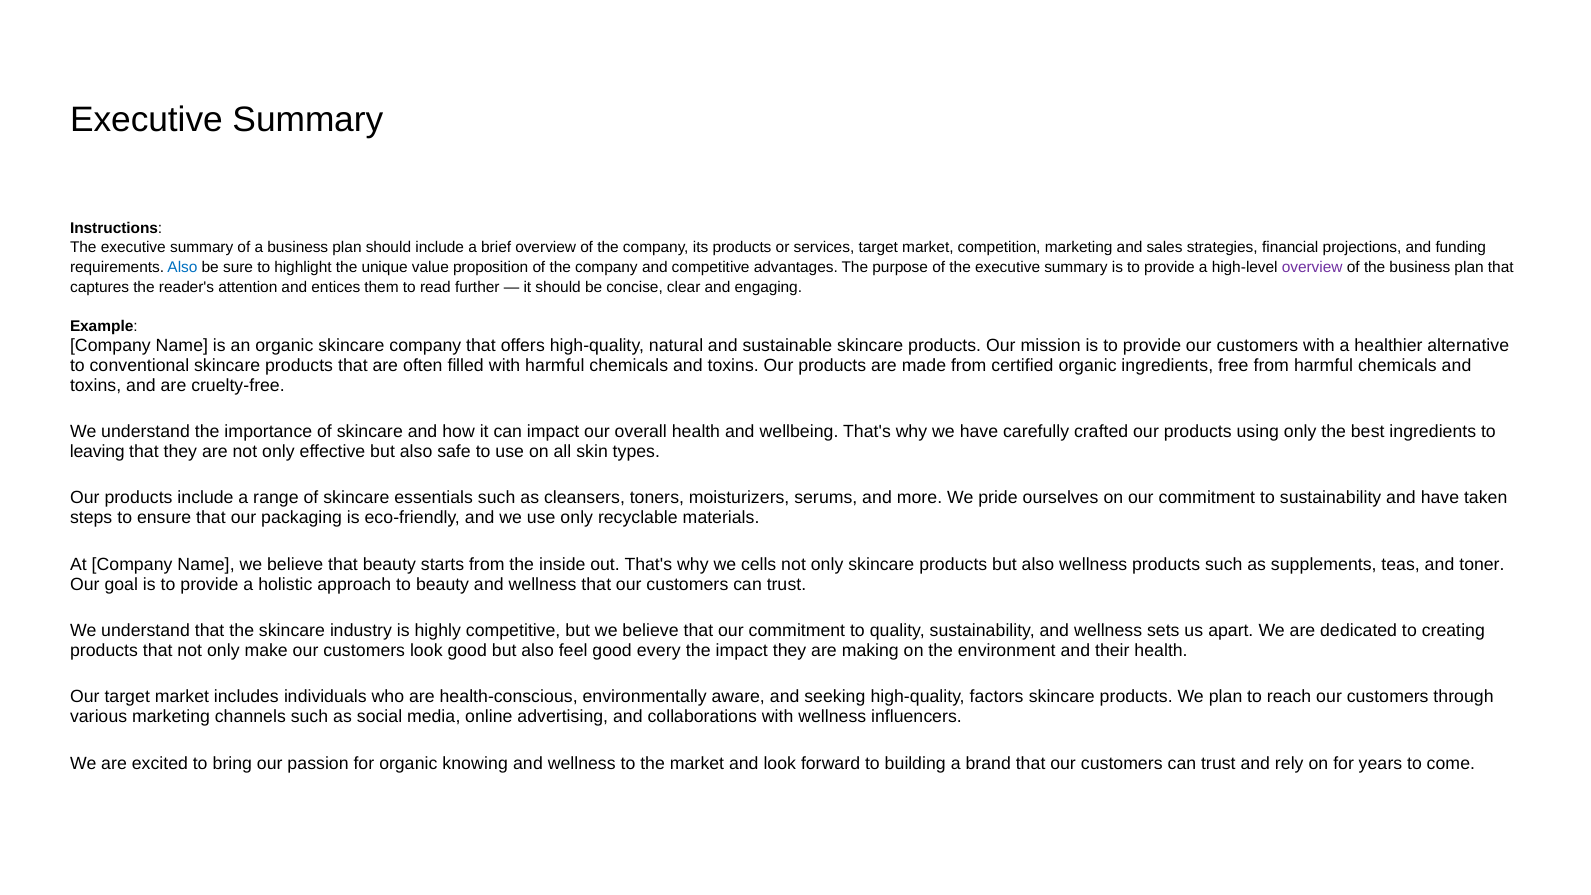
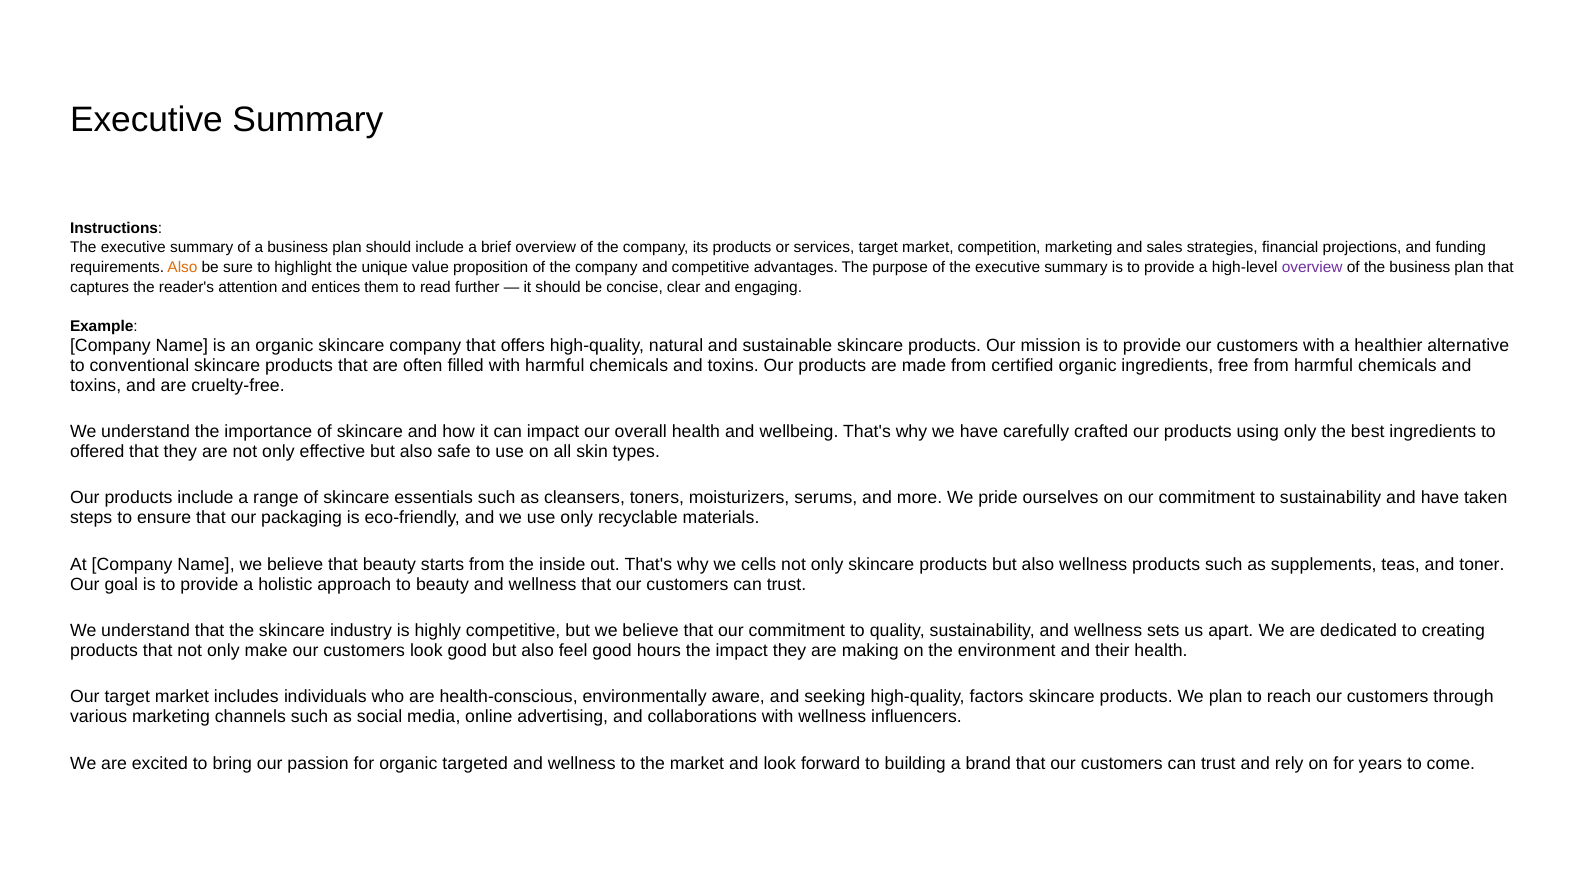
Also at (183, 267) colour: blue -> orange
leaving: leaving -> offered
every: every -> hours
knowing: knowing -> targeted
